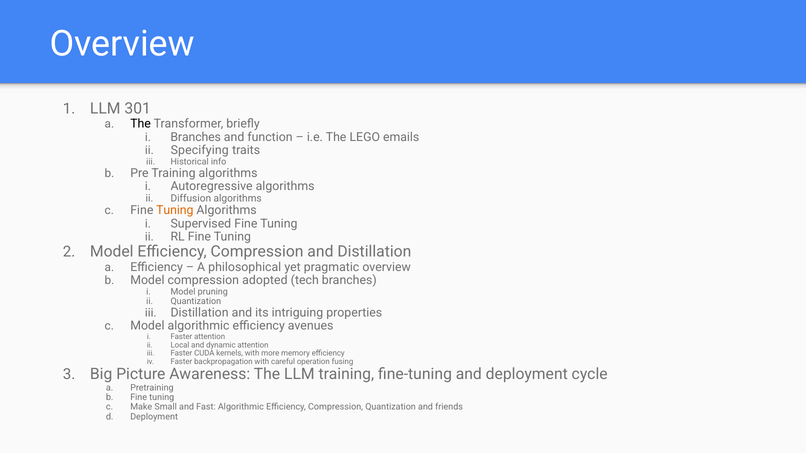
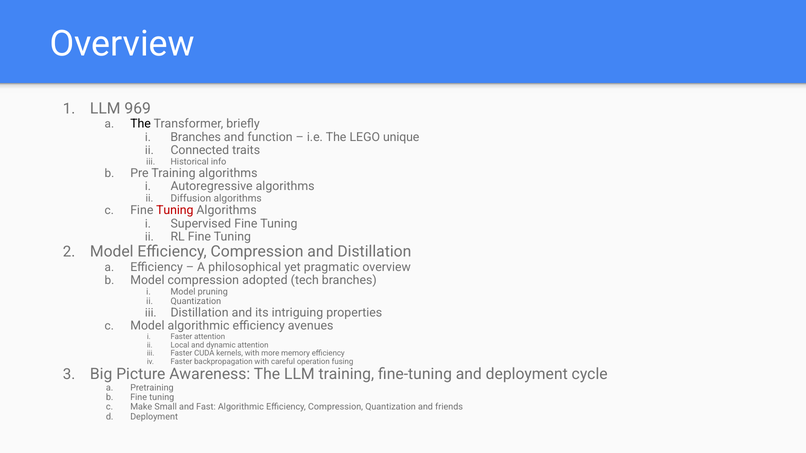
301: 301 -> 969
emails: emails -> unique
Specifying: Specifying -> Connected
Tuning at (175, 211) colour: orange -> red
